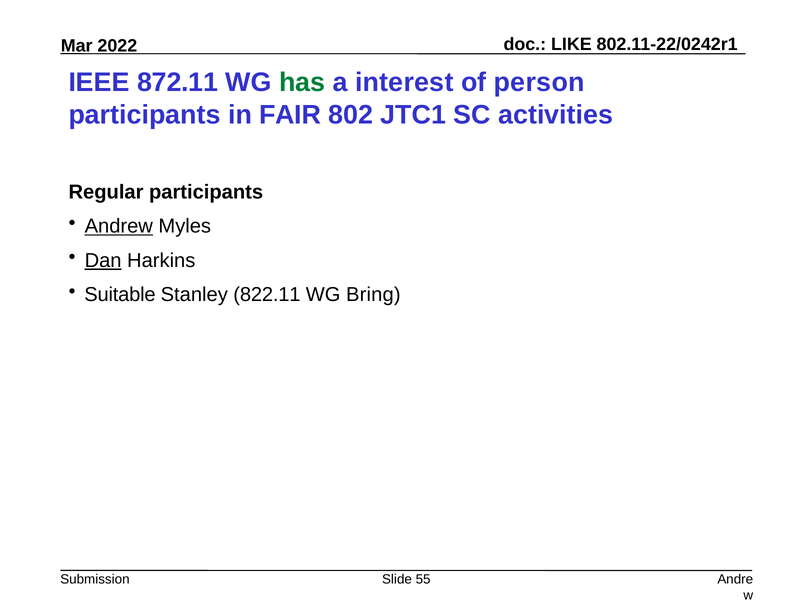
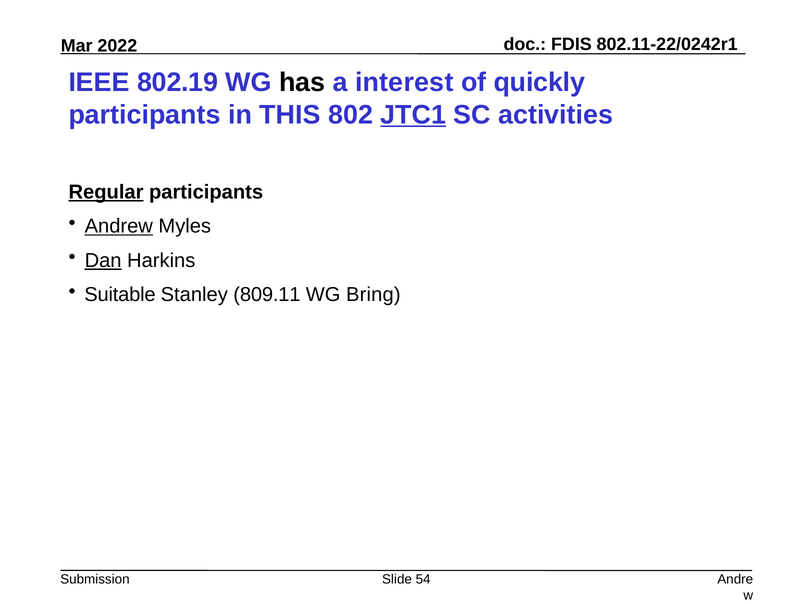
LIKE: LIKE -> FDIS
872.11: 872.11 -> 802.19
has colour: green -> black
person: person -> quickly
FAIR: FAIR -> THIS
JTC1 underline: none -> present
Regular underline: none -> present
822.11: 822.11 -> 809.11
55: 55 -> 54
